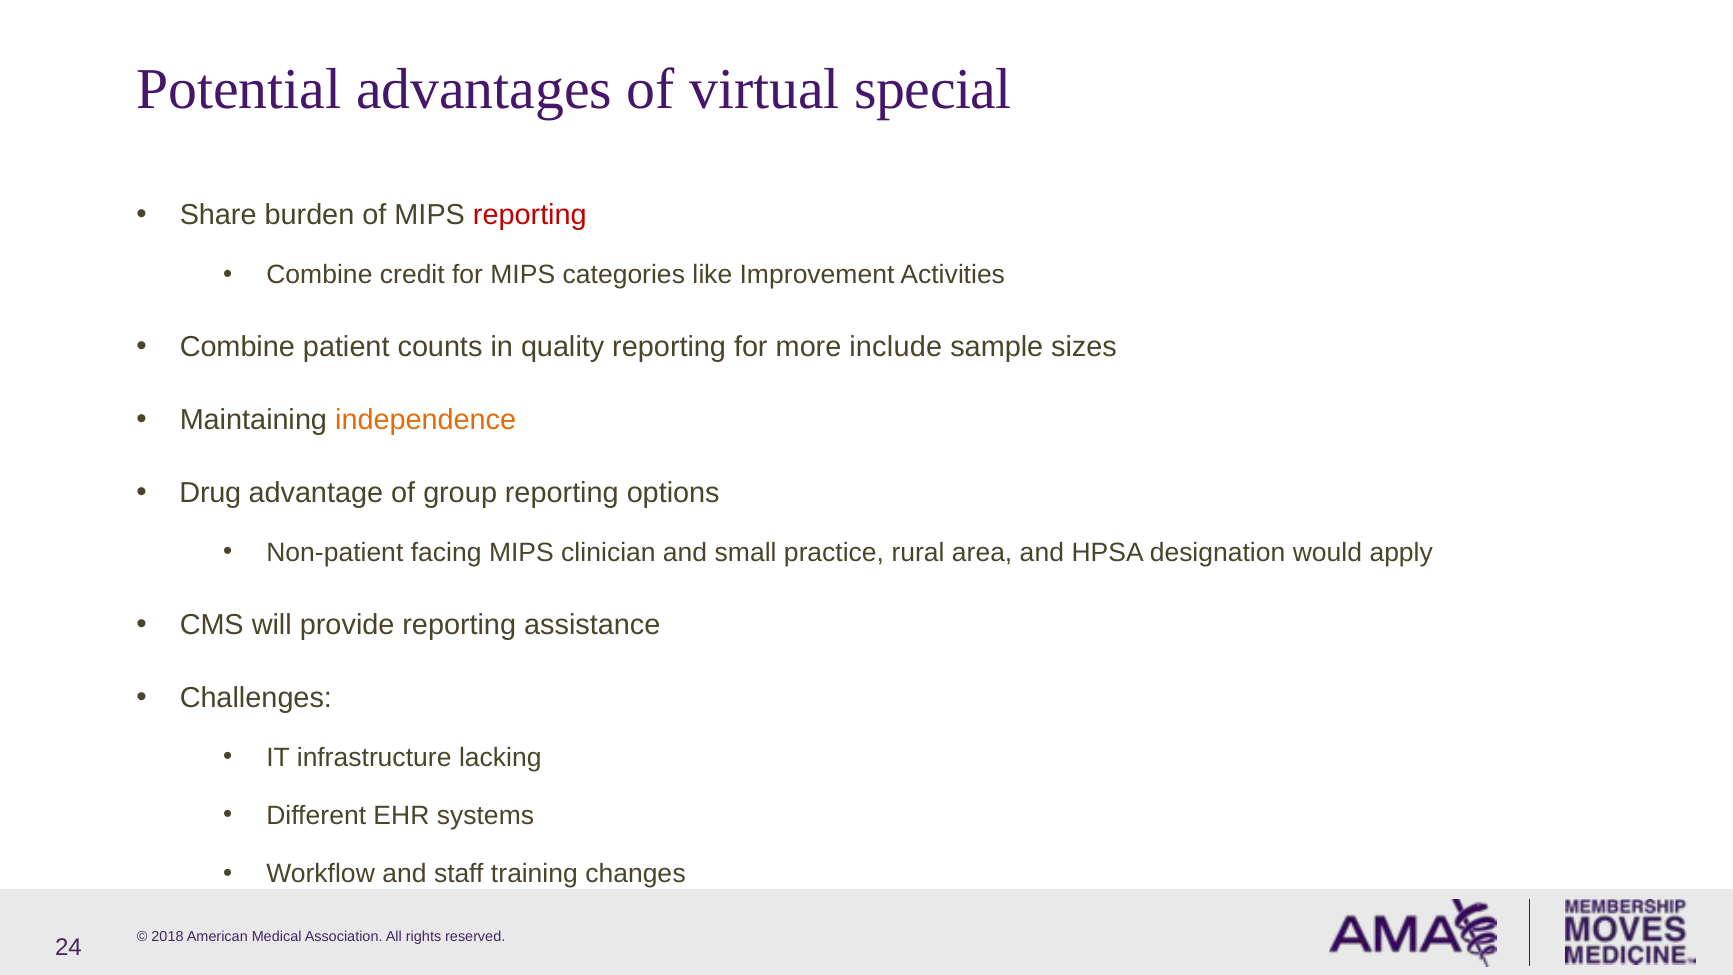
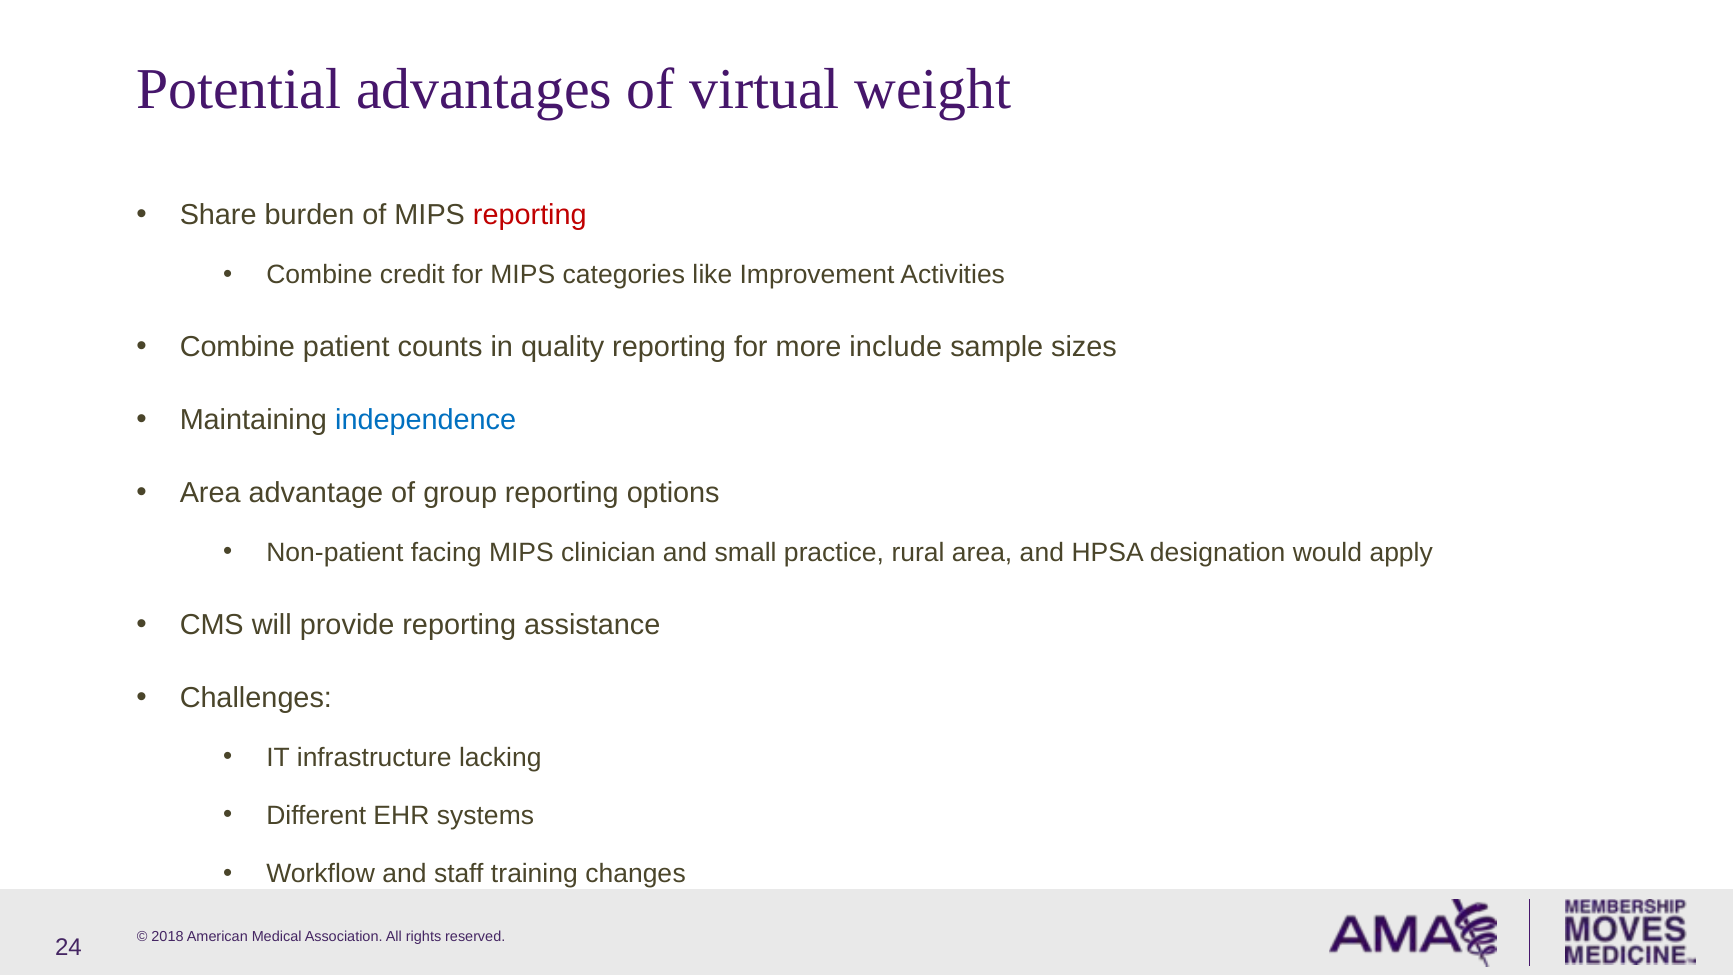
special: special -> weight
independence colour: orange -> blue
Drug at (210, 493): Drug -> Area
